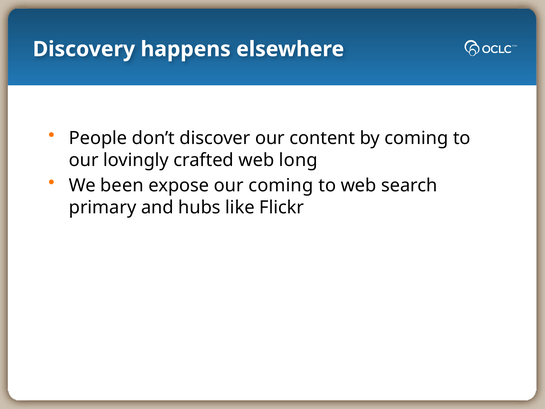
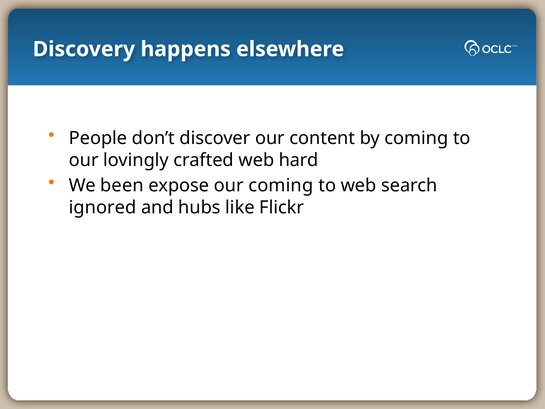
long: long -> hard
primary: primary -> ignored
